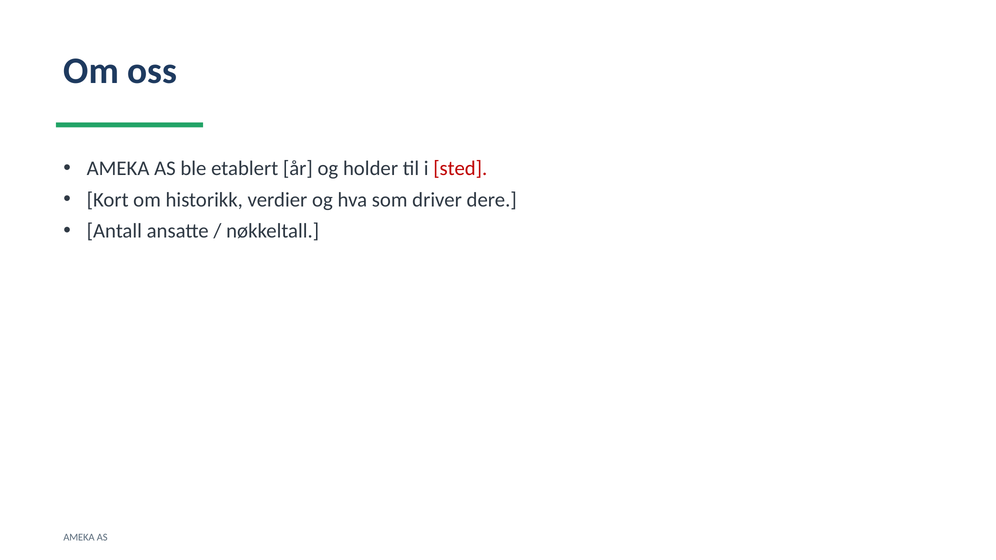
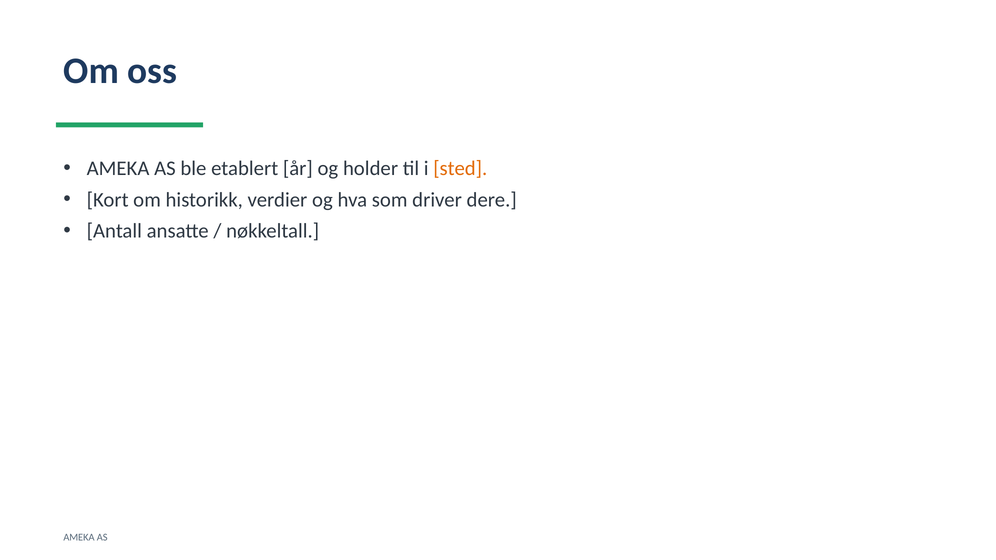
sted colour: red -> orange
